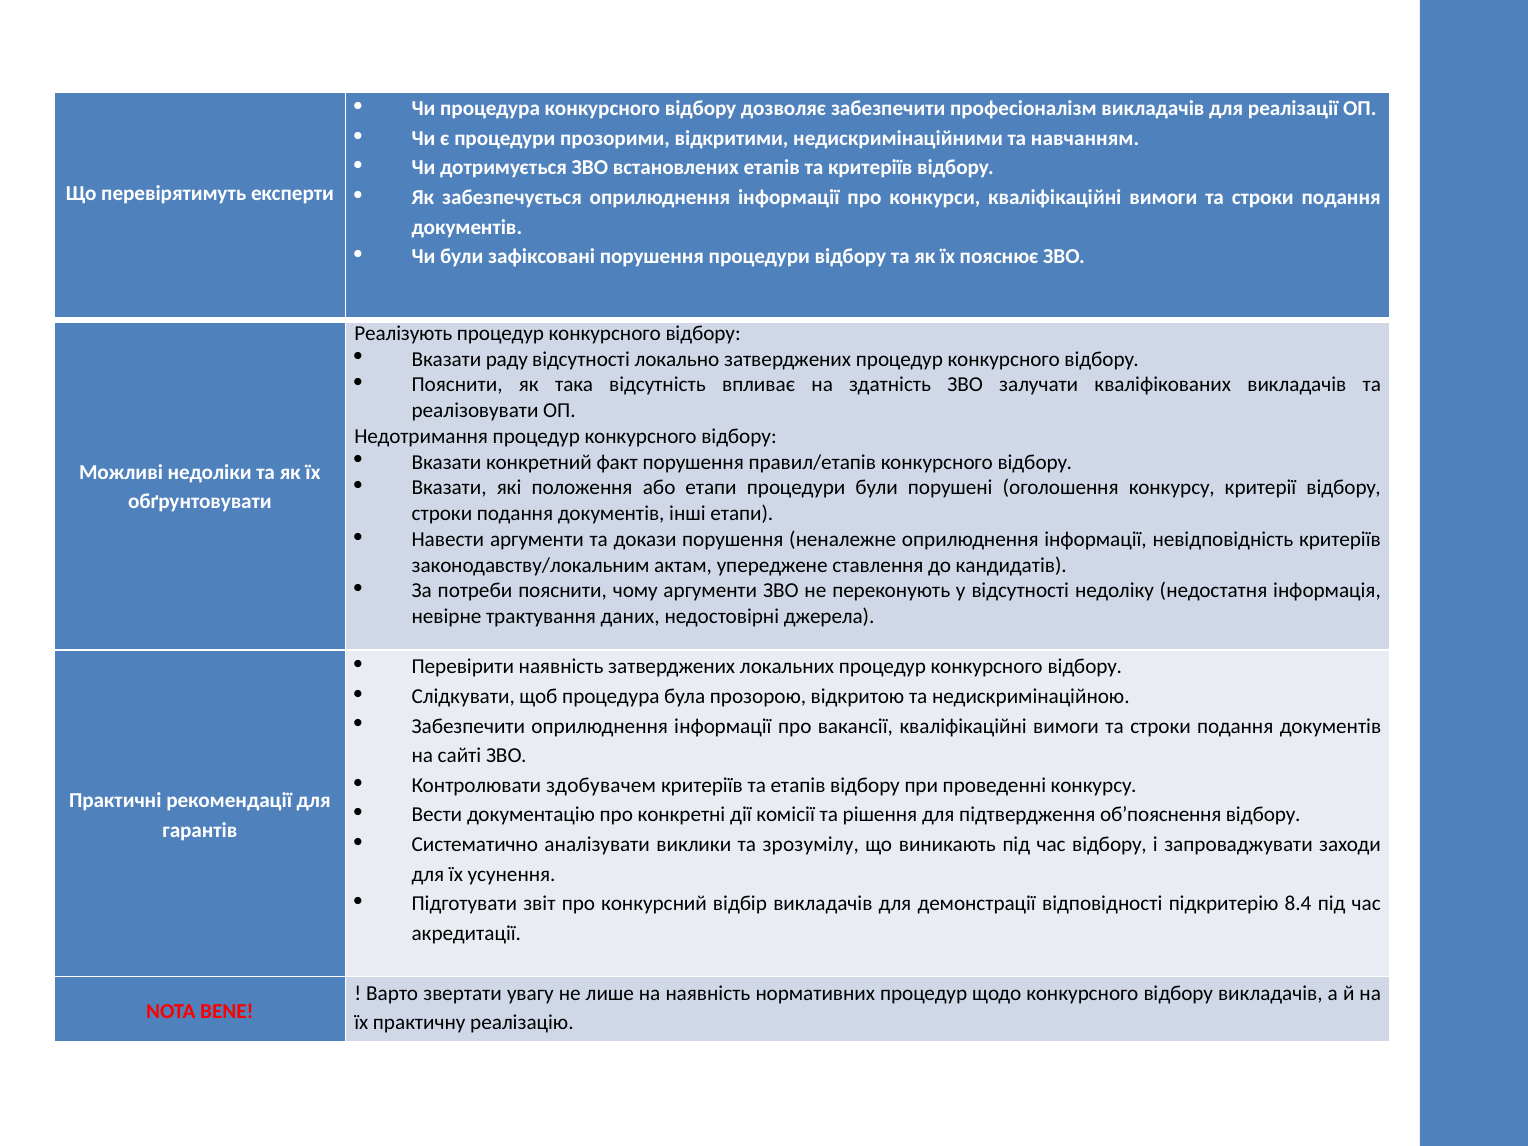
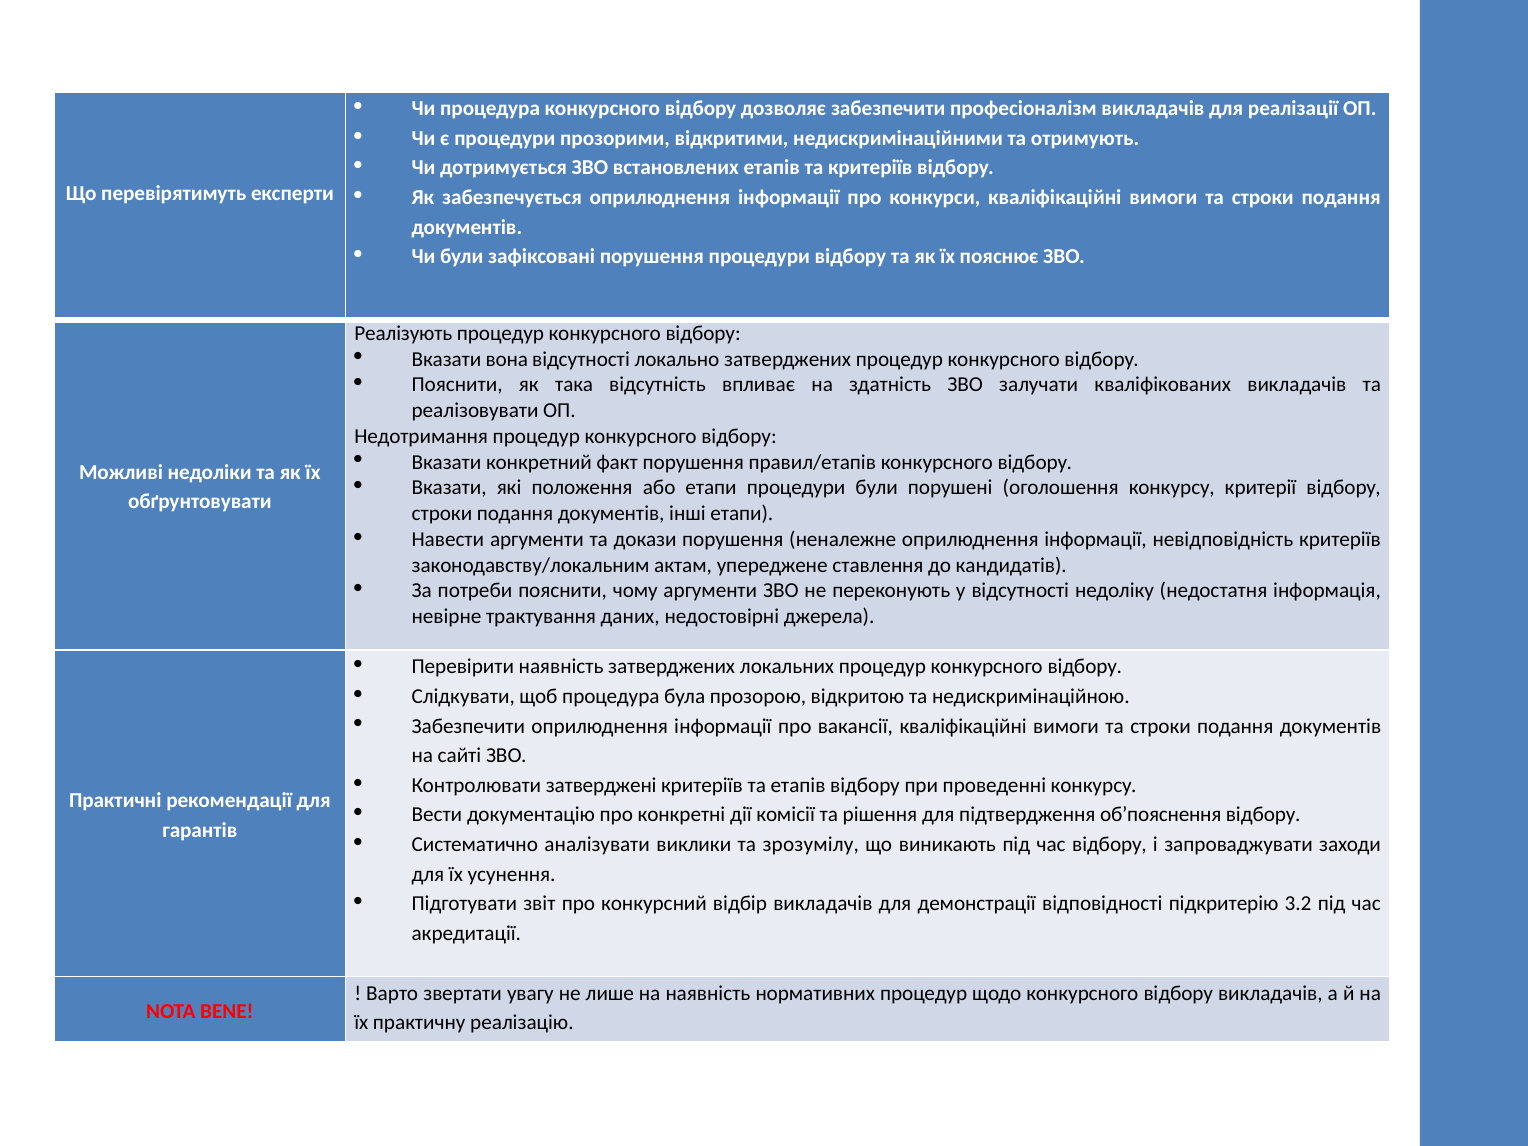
навчанням: навчанням -> отримують
раду: раду -> вона
здобувачем: здобувачем -> затверджені
8.4: 8.4 -> 3.2
